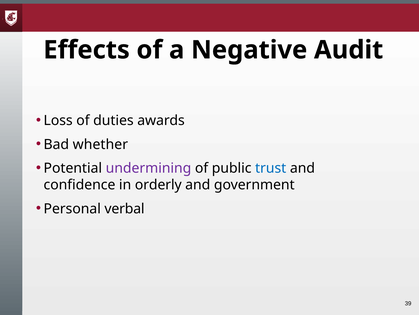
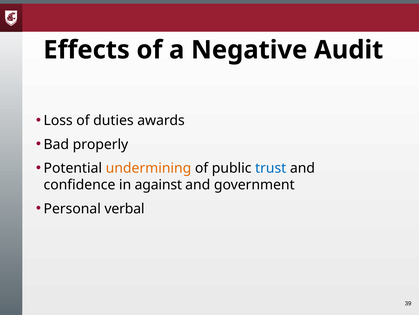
whether: whether -> properly
undermining colour: purple -> orange
orderly: orderly -> against
